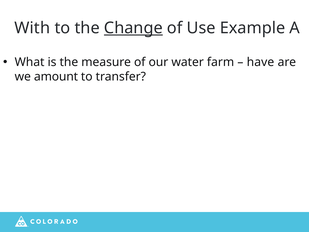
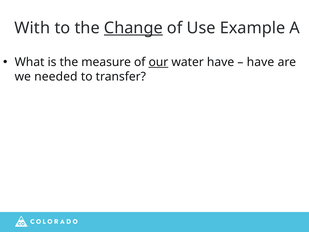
our underline: none -> present
water farm: farm -> have
amount: amount -> needed
